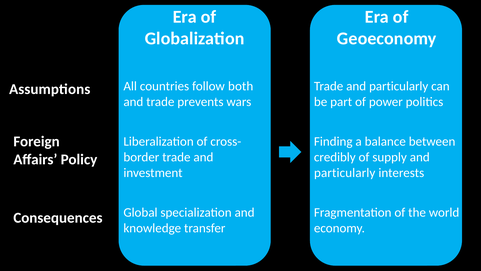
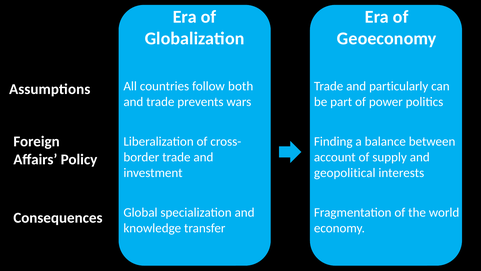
credibly: credibly -> account
particularly at (345, 172): particularly -> geopolitical
